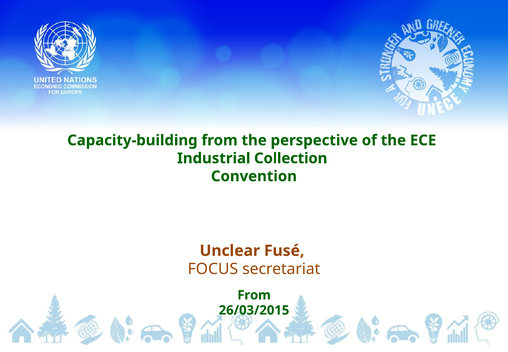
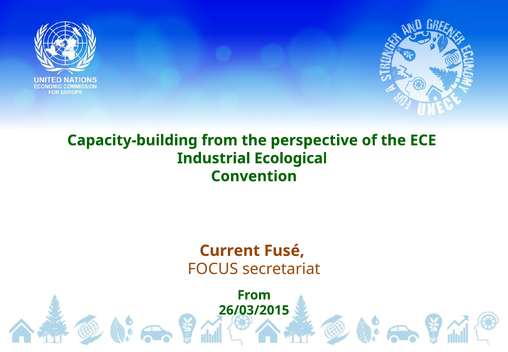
Collection: Collection -> Ecological
Unclear: Unclear -> Current
